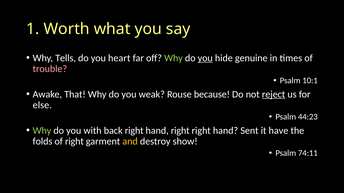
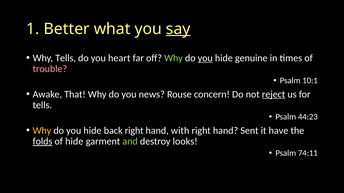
Worth: Worth -> Better
say underline: none -> present
weak: weak -> news
because: because -> concern
else at (42, 105): else -> tells
Why at (42, 131) colour: light green -> yellow
with at (93, 131): with -> hide
hand right: right -> with
folds underline: none -> present
of right: right -> hide
and colour: yellow -> light green
show: show -> looks
